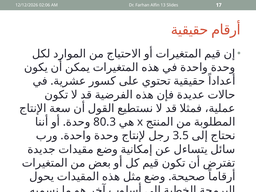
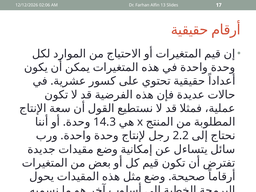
80.3: 80.3 -> 14.3
3.5: 3.5 -> 2.2
